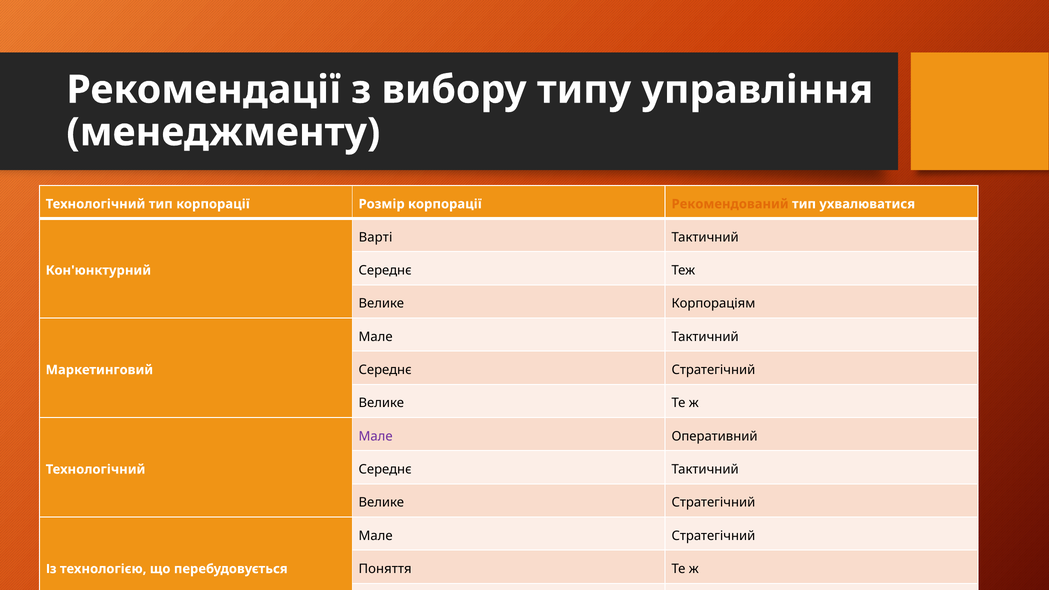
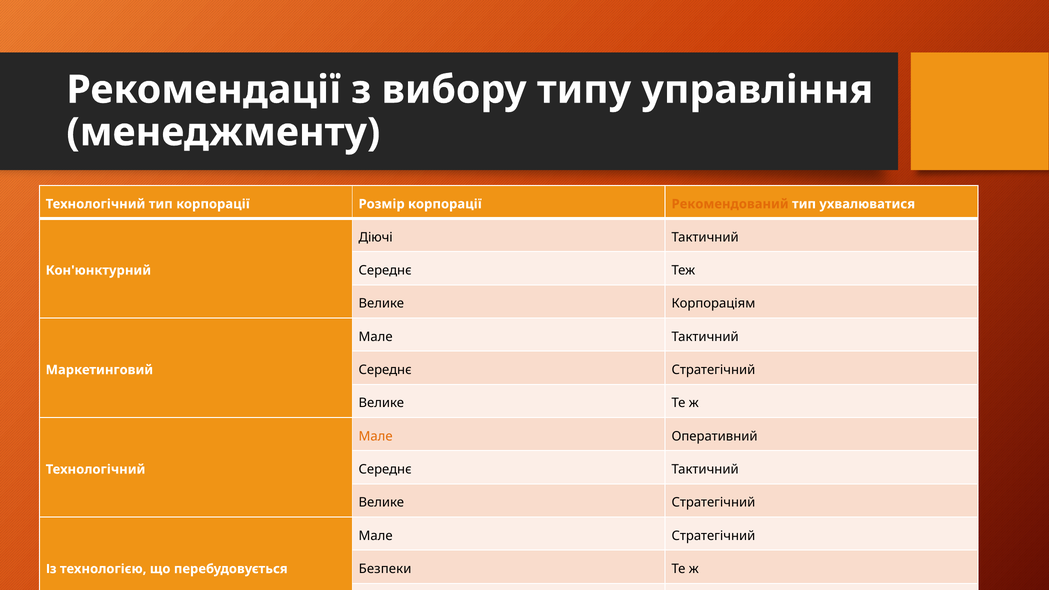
Варті: Варті -> Діючі
Мале at (376, 436) colour: purple -> orange
Поняття: Поняття -> Безпеки
